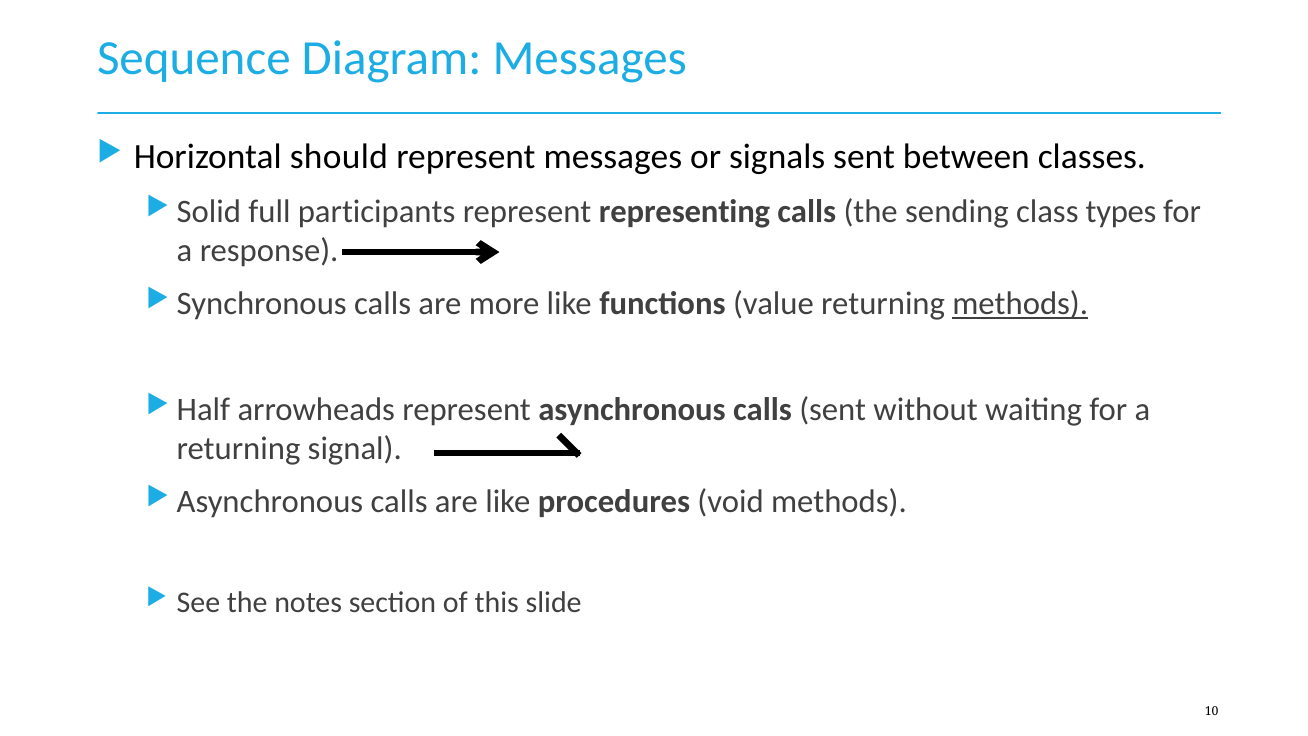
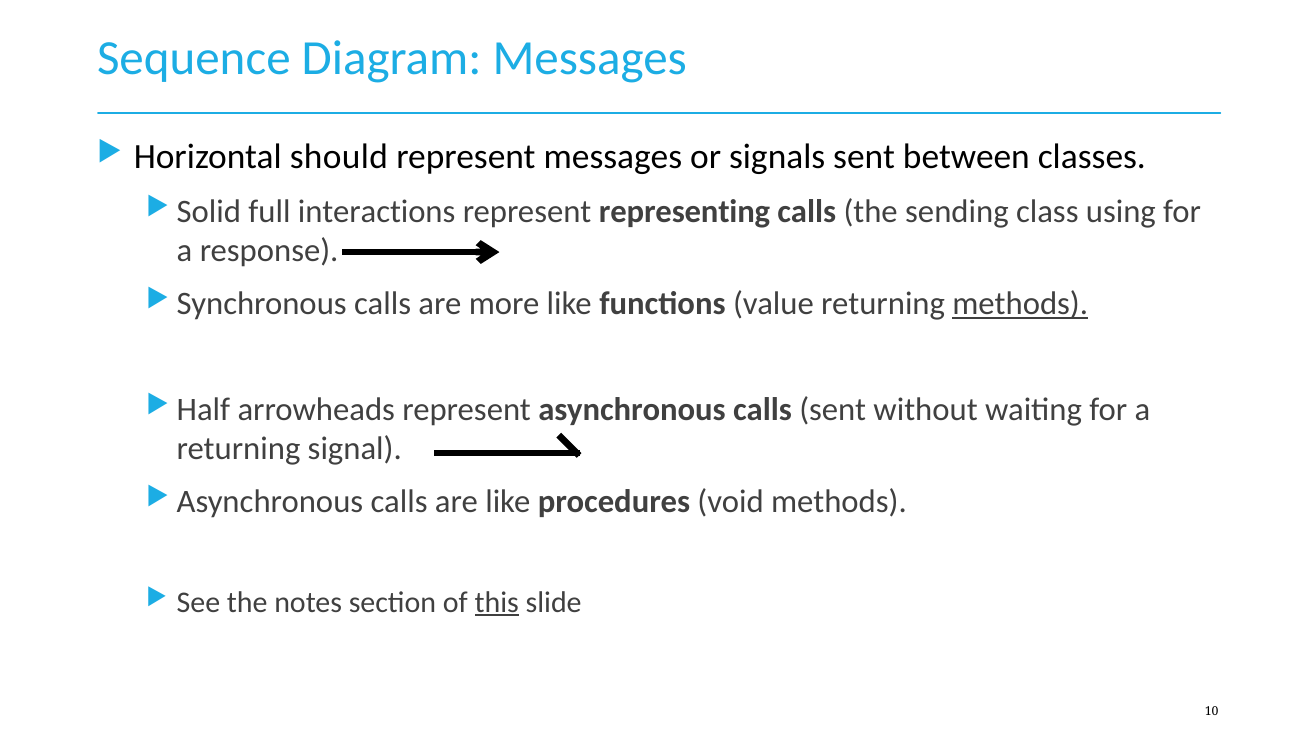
participants: participants -> interactions
types: types -> using
this underline: none -> present
